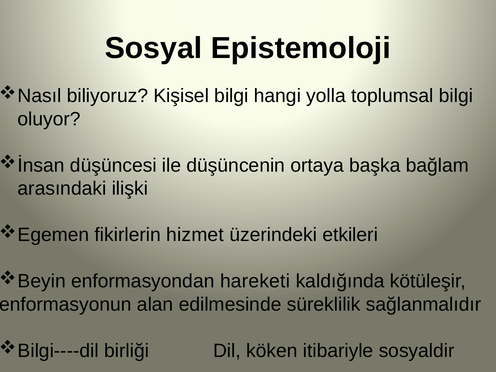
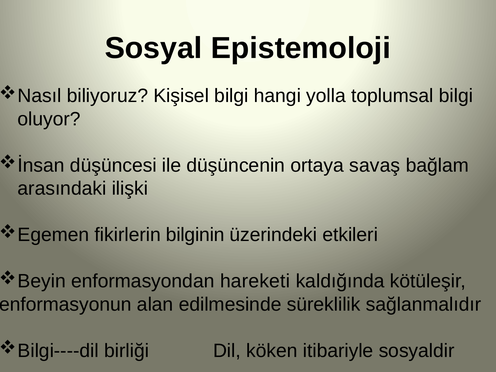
başka: başka -> savaş
hizmet: hizmet -> bilginin
